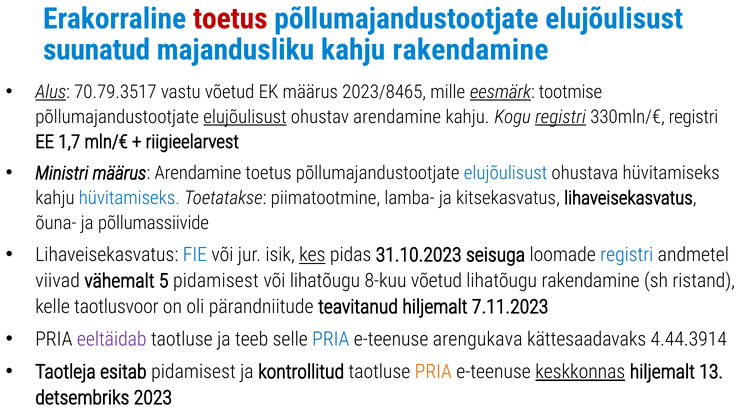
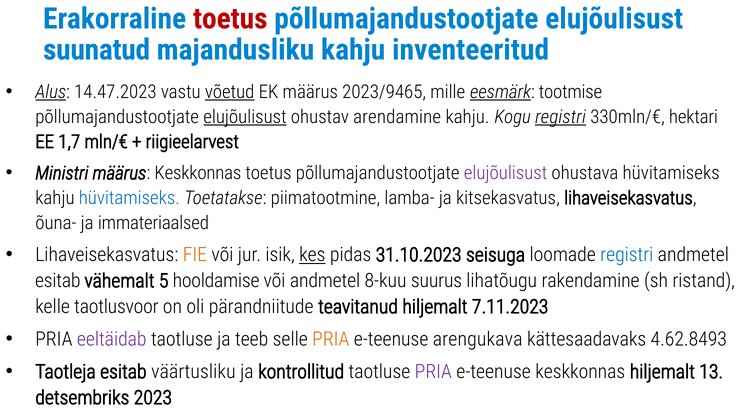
kahju rakendamine: rakendamine -> inventeeritud
70.79.3517: 70.79.3517 -> 14.47.2023
võetud at (230, 92) underline: none -> present
2023/8465: 2023/8465 -> 2023/9465
330mln/€ registri: registri -> hektari
määrus Arendamine: Arendamine -> Keskkonnas
elujõulisust at (506, 173) colour: blue -> purple
põllumassiivide: põllumassiivide -> immateriaalsed
FIE colour: blue -> orange
viivad at (58, 281): viivad -> esitab
5 pidamisest: pidamisest -> hooldamise
või lihatõugu: lihatõugu -> andmetel
8-kuu võetud: võetud -> suurus
PRIA at (331, 340) colour: blue -> orange
4.44.3914: 4.44.3914 -> 4.62.8493
esitab pidamisest: pidamisest -> väärtusliku
PRIA at (433, 372) colour: orange -> purple
keskkonnas at (580, 372) underline: present -> none
